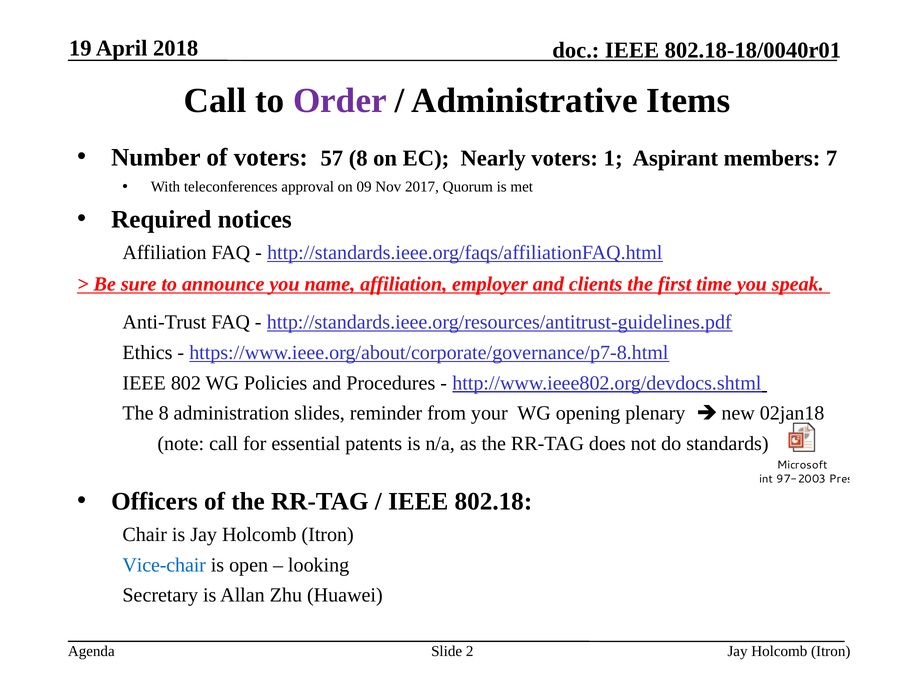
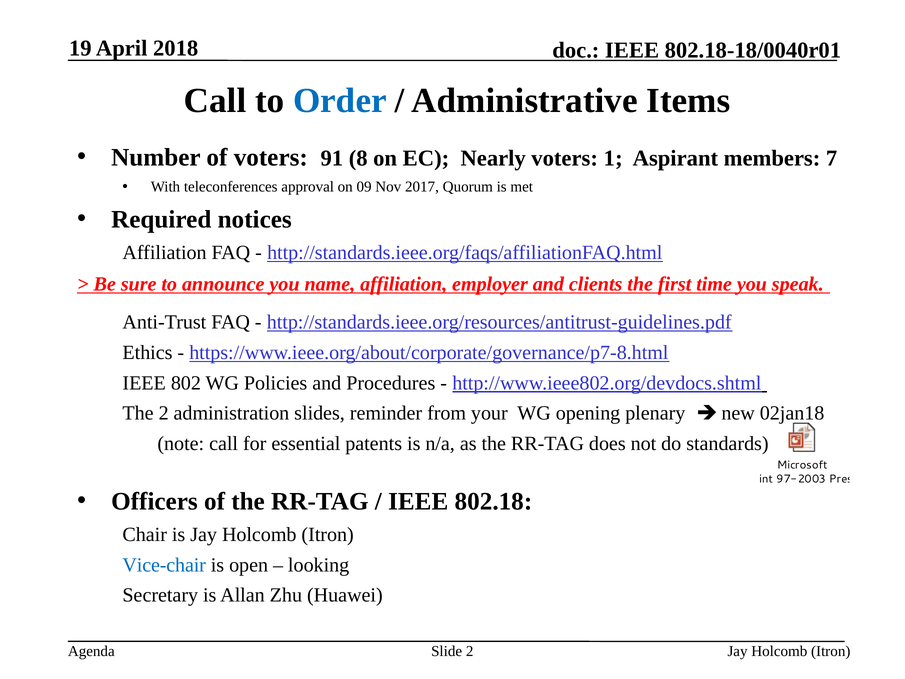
Order colour: purple -> blue
57: 57 -> 91
The 8: 8 -> 2
